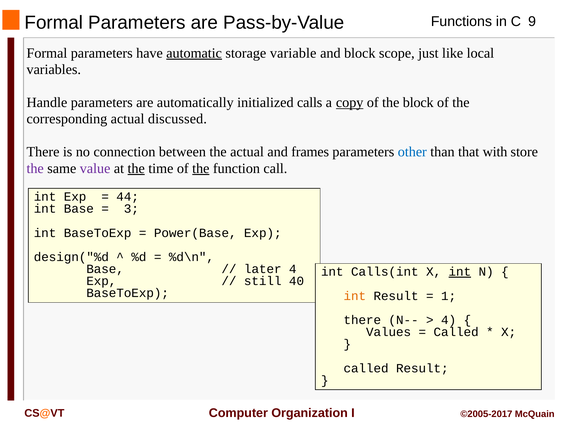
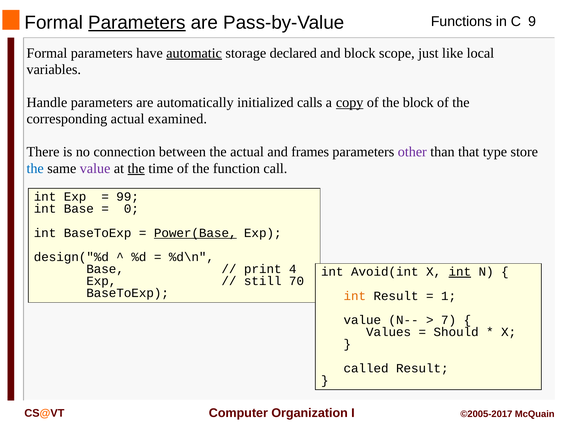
Parameters at (137, 22) underline: none -> present
variable: variable -> declared
discussed: discussed -> examined
other colour: blue -> purple
with: with -> type
the at (35, 168) colour: purple -> blue
the at (201, 168) underline: present -> none
44: 44 -> 99
3: 3 -> 0
Power(Base underline: none -> present
later: later -> print
Calls(int: Calls(int -> Avoid(int
40: 40 -> 70
there at (362, 320): there -> value
4 at (449, 320): 4 -> 7
Called at (456, 332): Called -> Should
